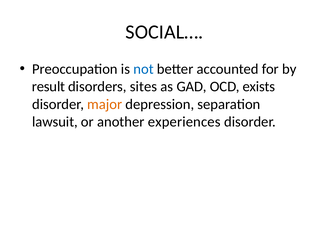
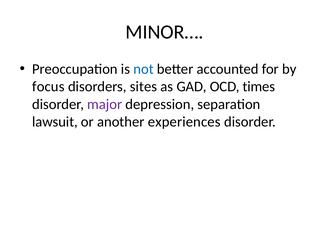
SOCIAL…: SOCIAL… -> MINOR…
result: result -> focus
exists: exists -> times
major colour: orange -> purple
